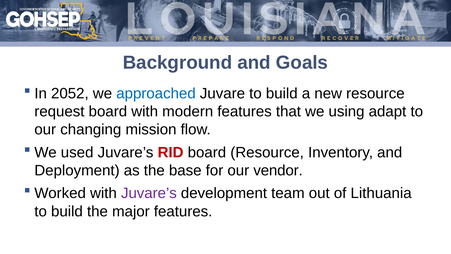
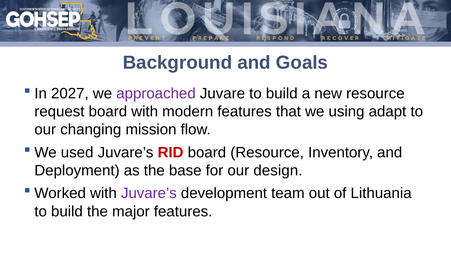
2052: 2052 -> 2027
approached colour: blue -> purple
vendor: vendor -> design
